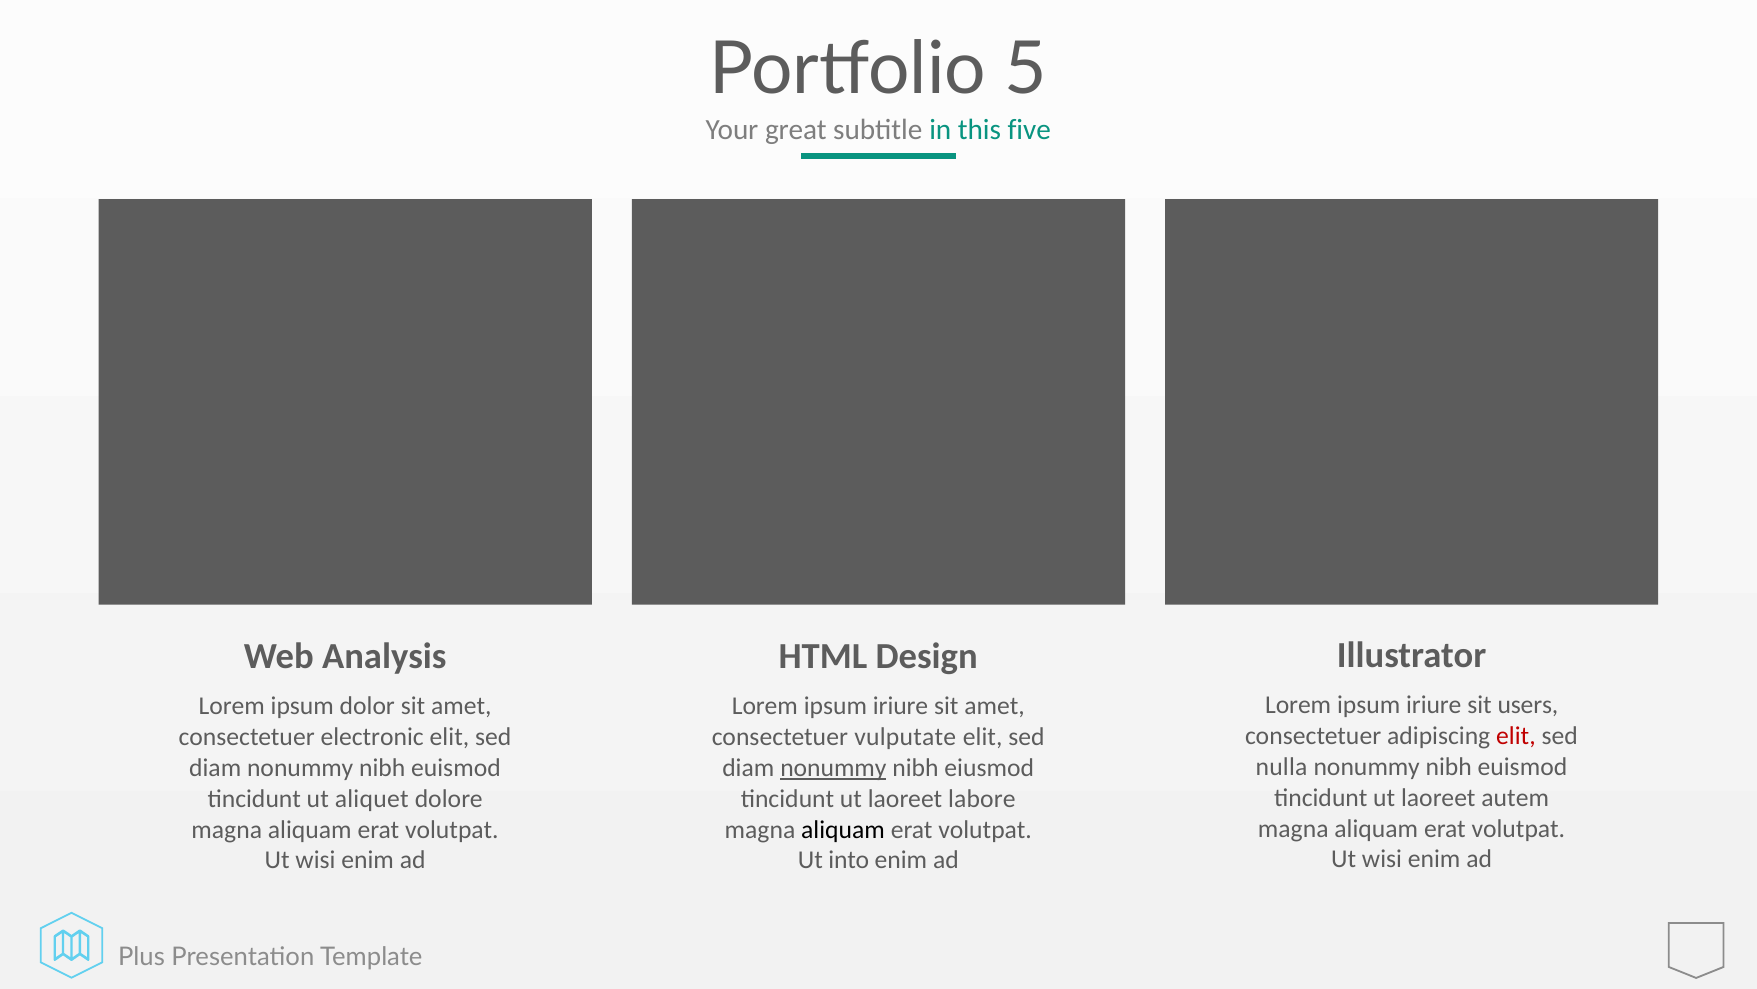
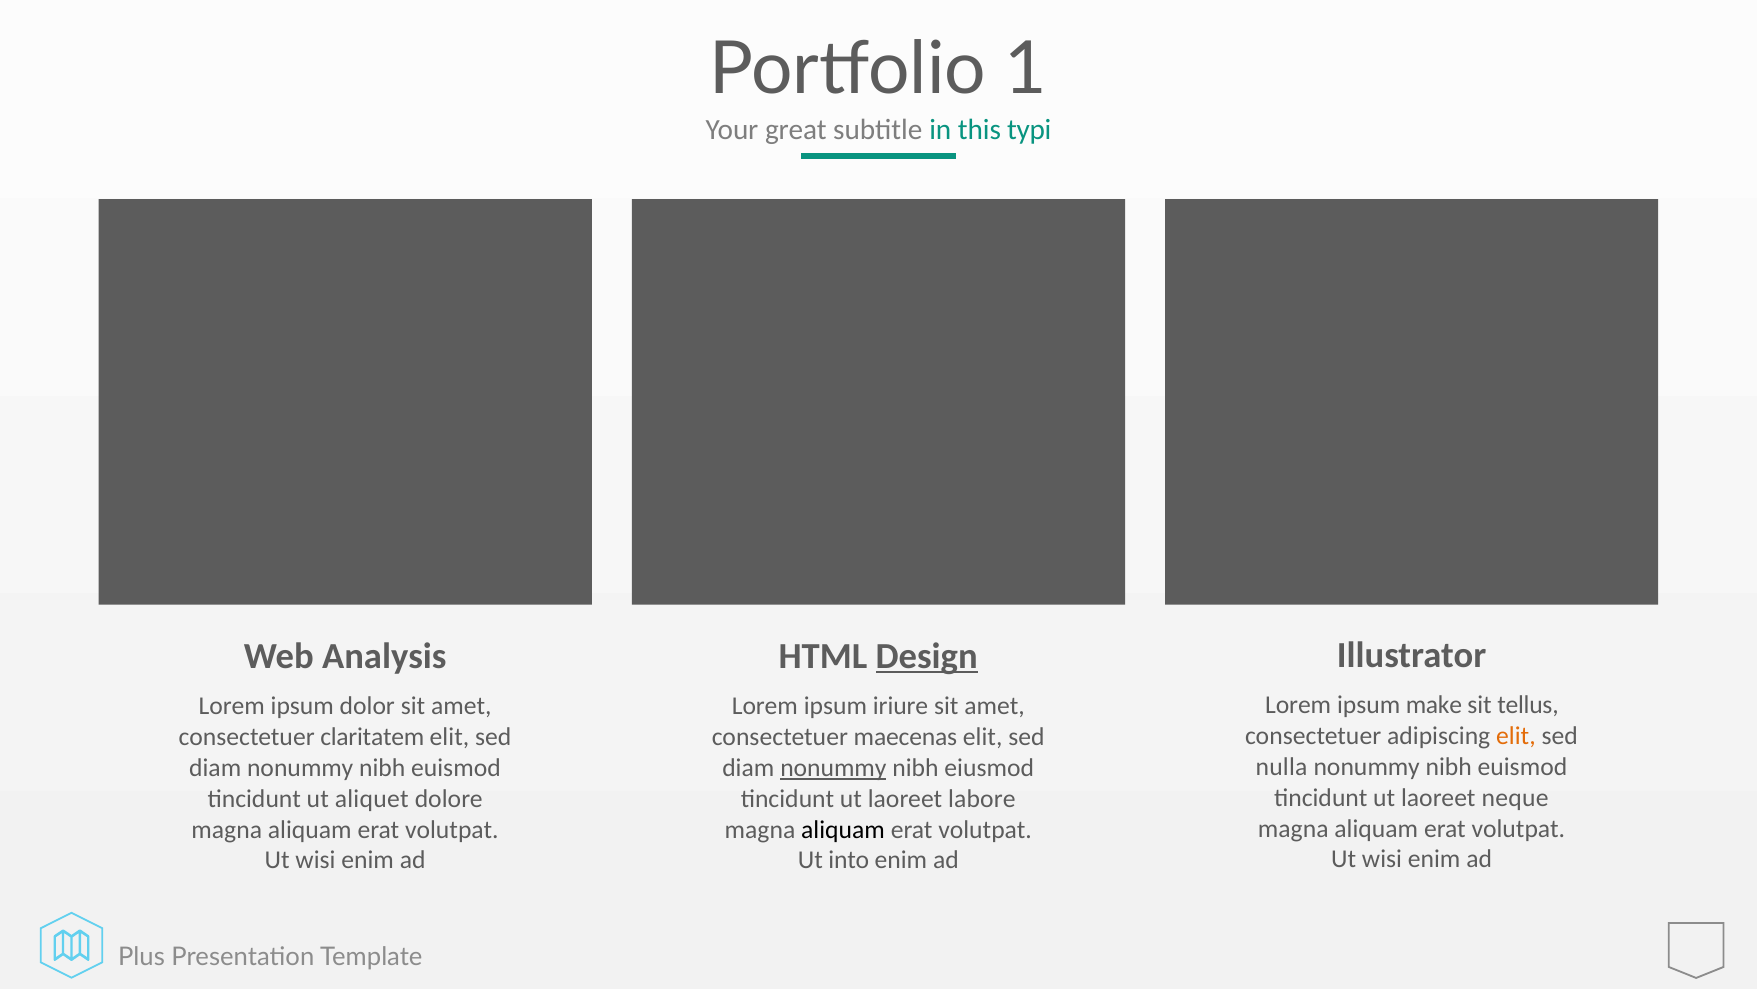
5: 5 -> 1
five: five -> typi
Design underline: none -> present
iriure at (1434, 705): iriure -> make
users: users -> tellus
elit at (1516, 736) colour: red -> orange
electronic: electronic -> claritatem
vulputate: vulputate -> maecenas
autem: autem -> neque
